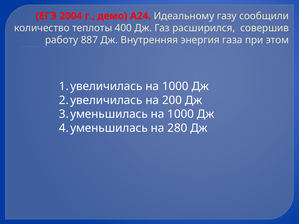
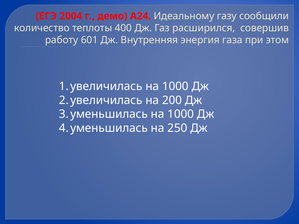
887: 887 -> 601
280: 280 -> 250
